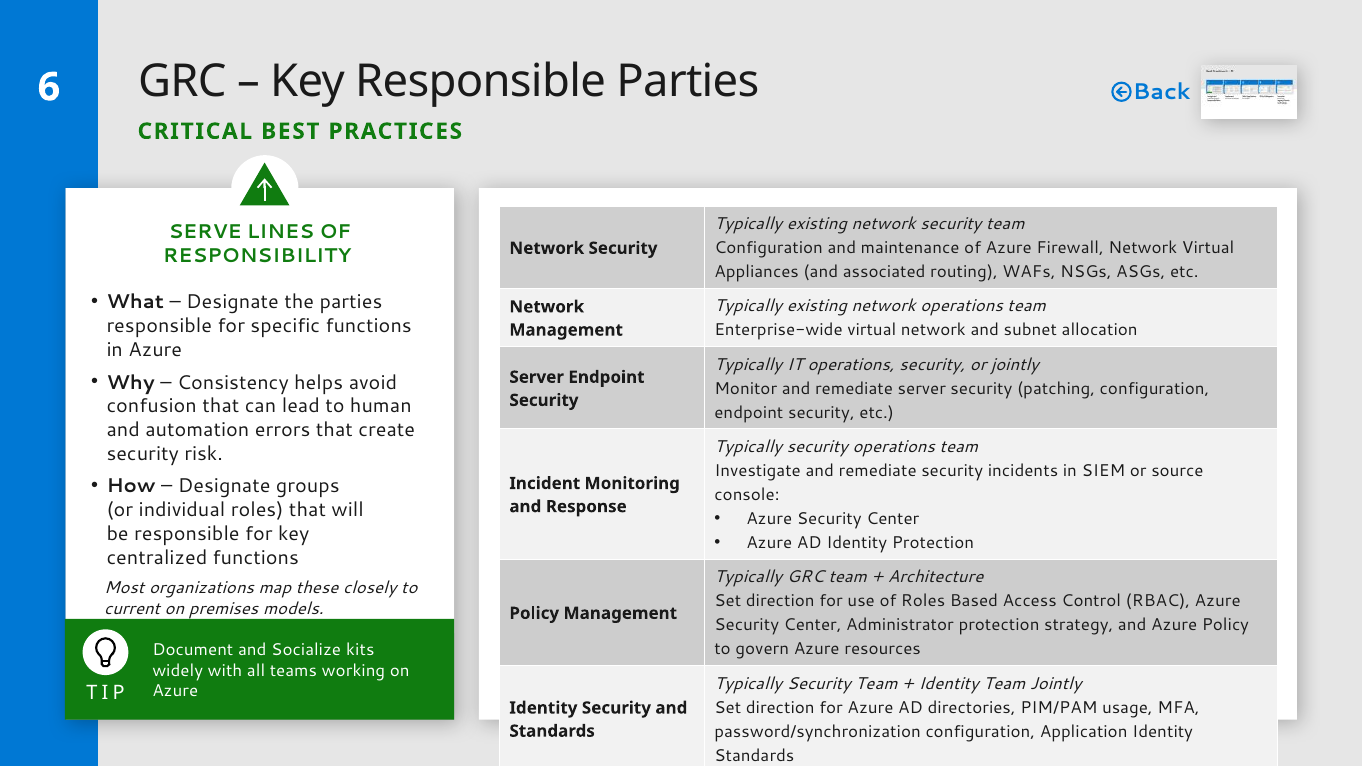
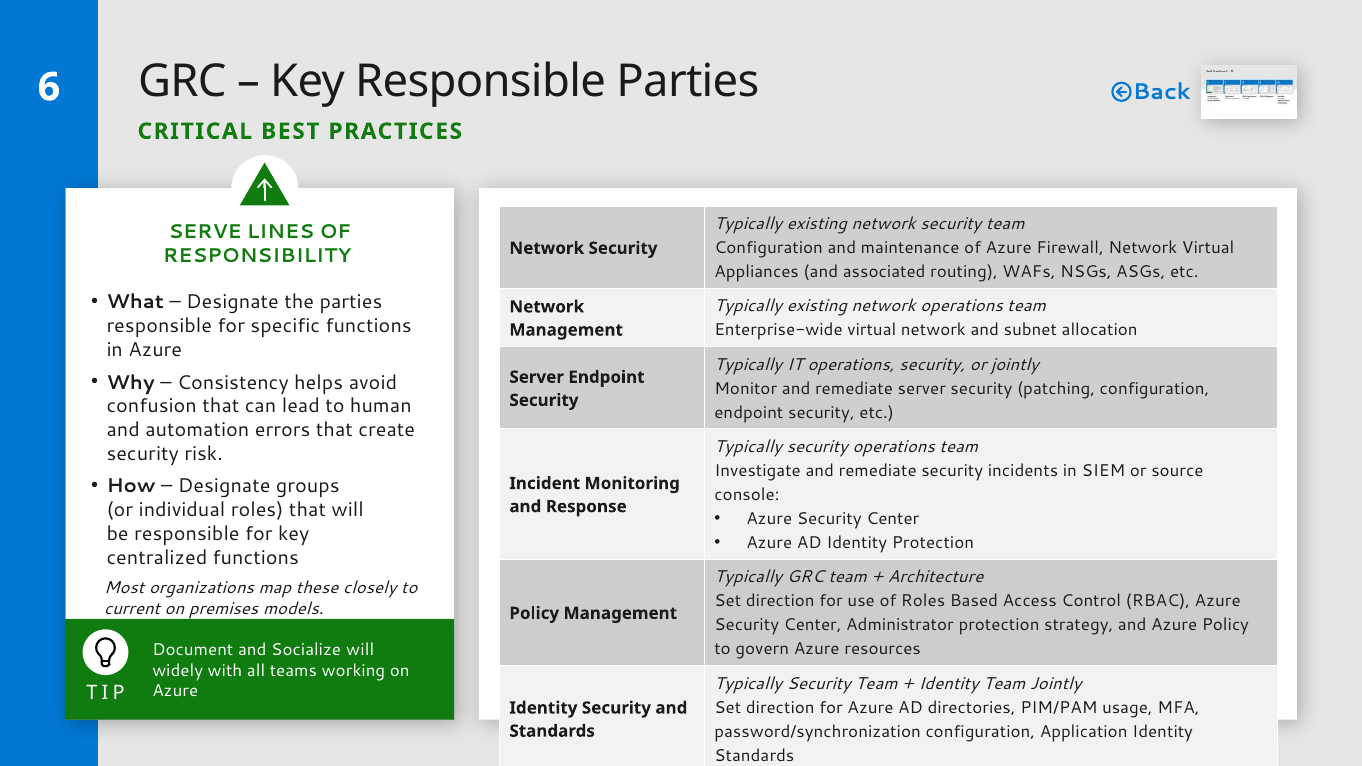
Socialize kits: kits -> will
